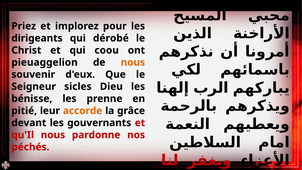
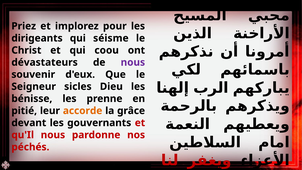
dérobé: dérobé -> séisme
pieuaggelion: pieuaggelion -> dévastateurs
nous at (133, 62) colour: orange -> purple
